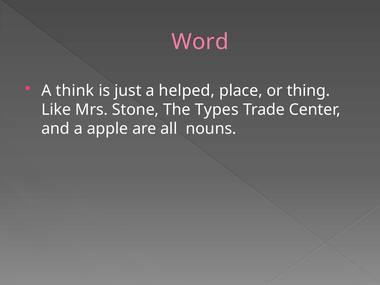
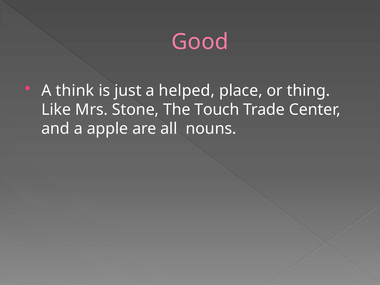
Word: Word -> Good
Types: Types -> Touch
